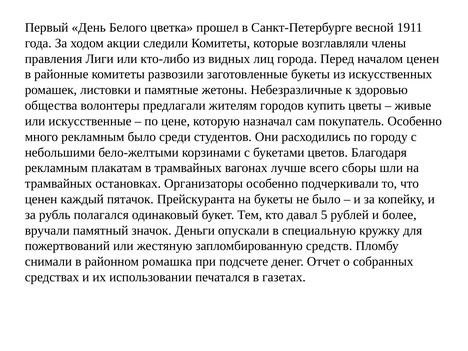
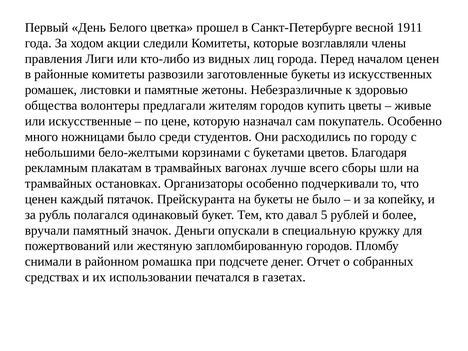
много рекламным: рекламным -> ножницами
запломбированную средств: средств -> городов
